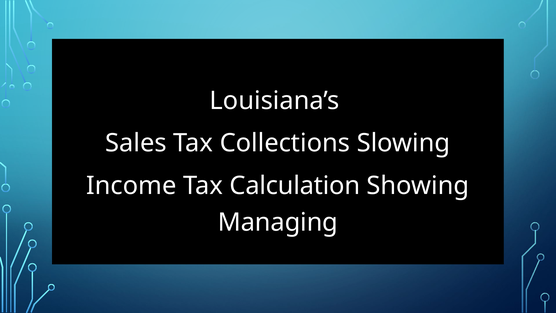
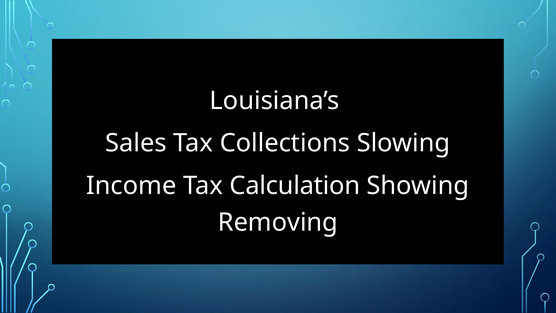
Managing: Managing -> Removing
